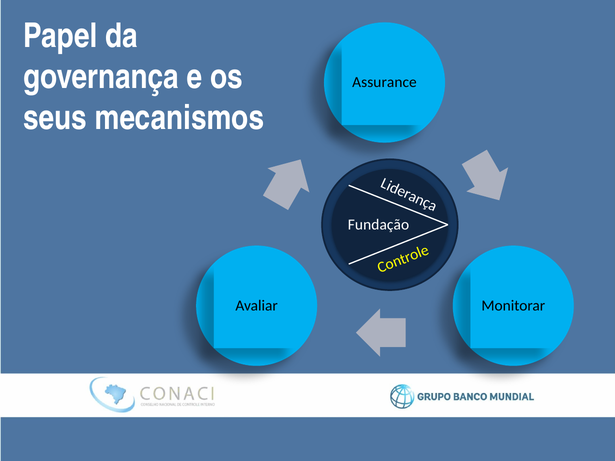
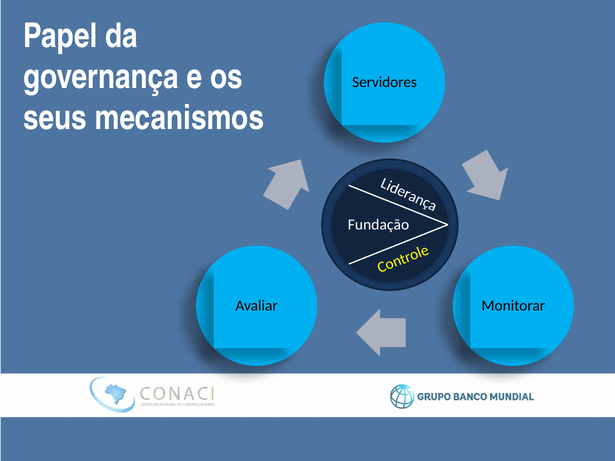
Assurance: Assurance -> Servidores
